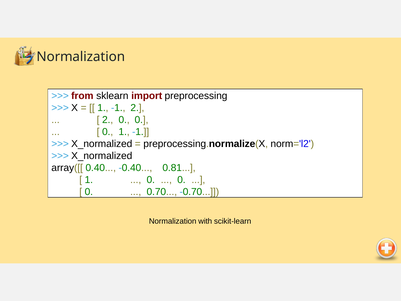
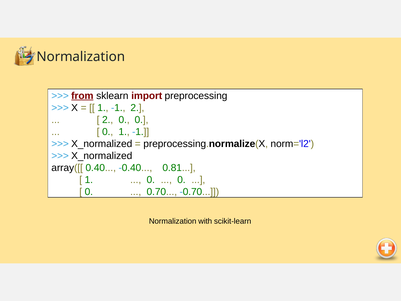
from underline: none -> present
